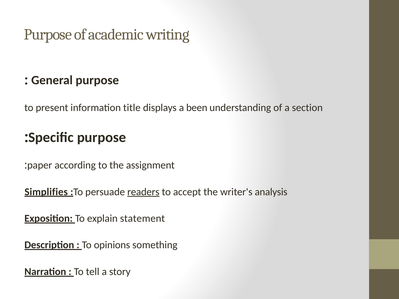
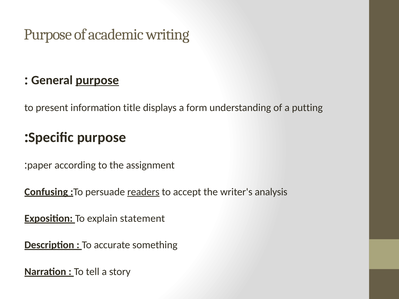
purpose at (97, 80) underline: none -> present
been: been -> form
section: section -> putting
Simplifies: Simplifies -> Confusing
opinions: opinions -> accurate
